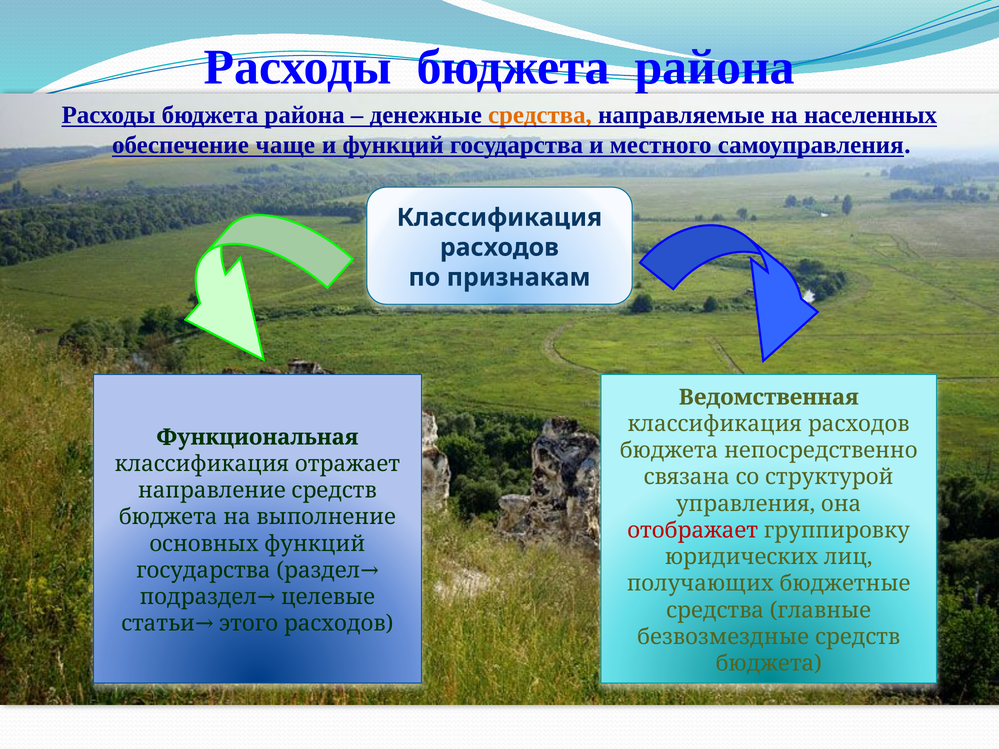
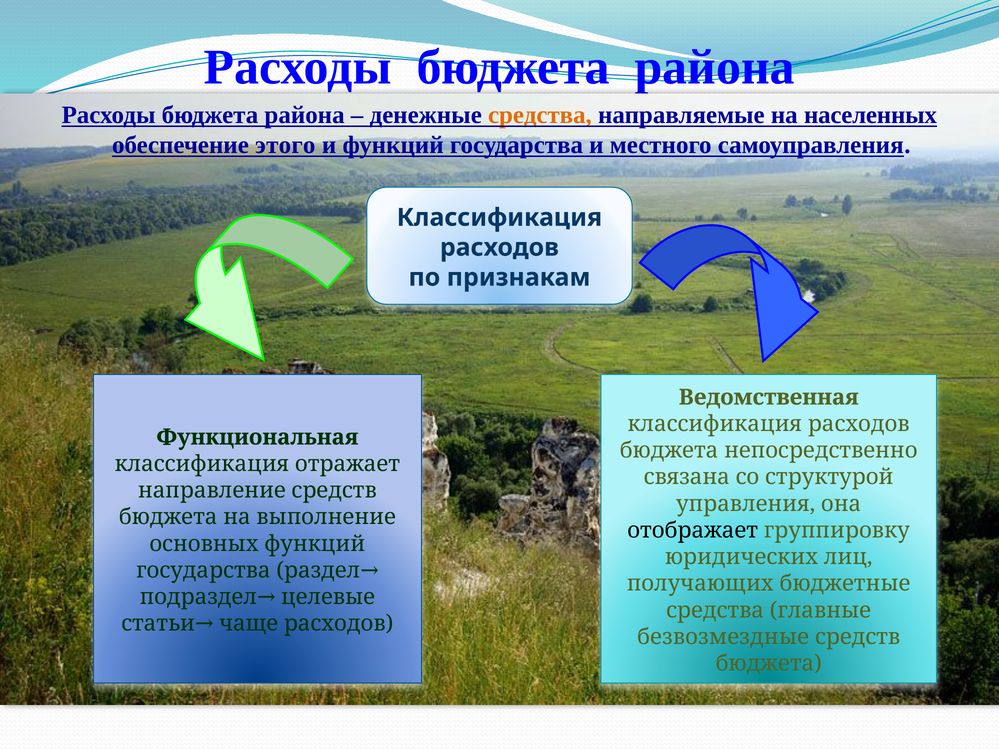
чаще: чаще -> этого
отображает colour: red -> black
этого: этого -> чаще
